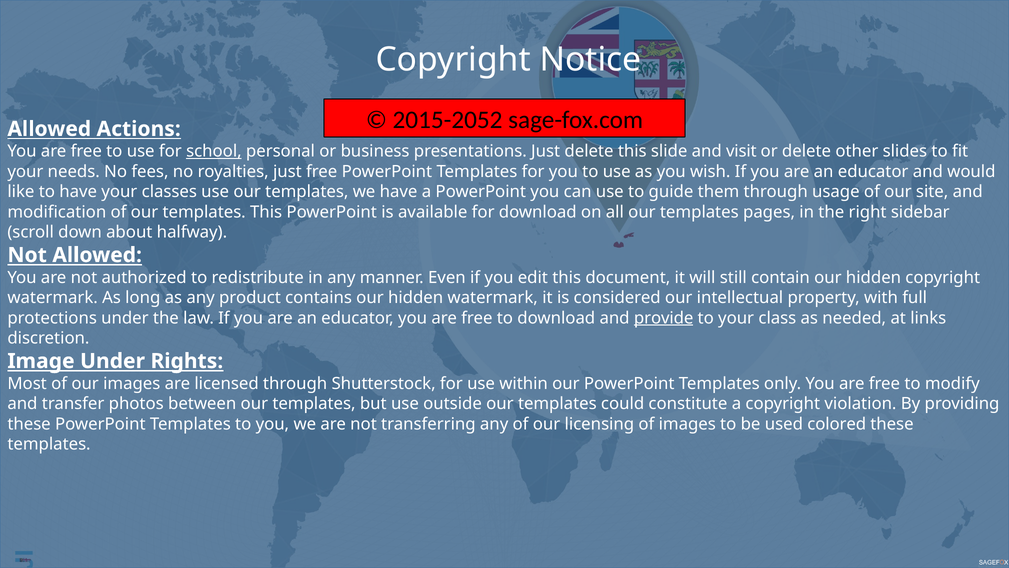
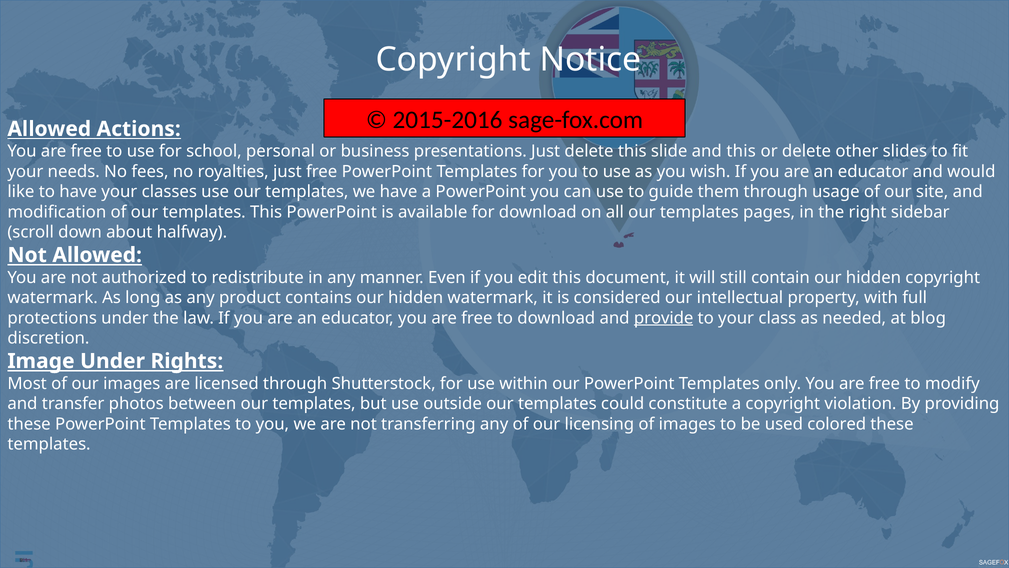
2015-2052: 2015-2052 -> 2015-2016
school underline: present -> none
and visit: visit -> this
links: links -> blog
